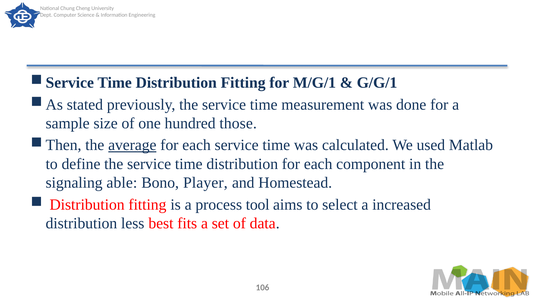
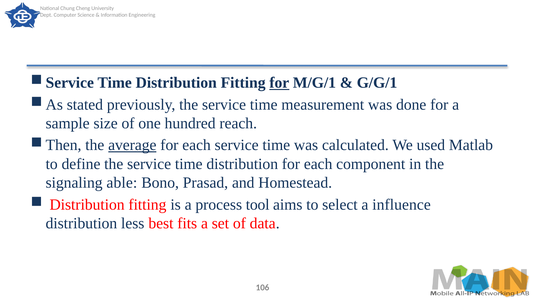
for at (279, 83) underline: none -> present
those: those -> reach
Player: Player -> Prasad
increased: increased -> influence
